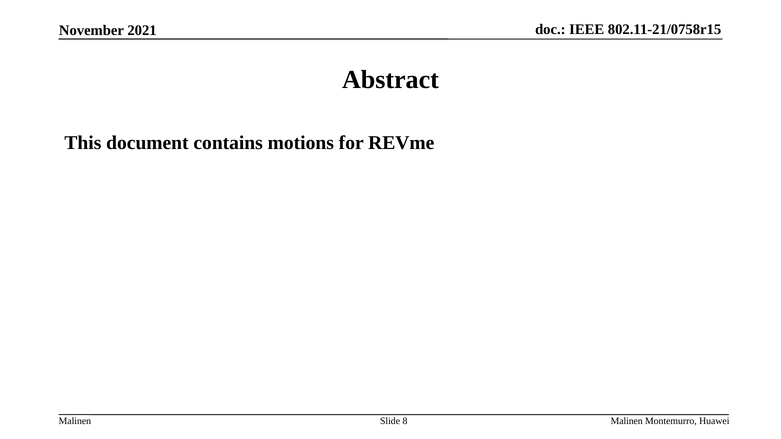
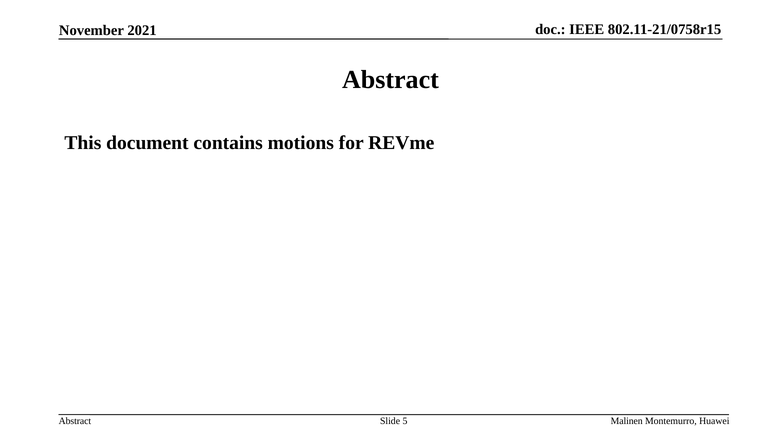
Malinen at (75, 421): Malinen -> Abstract
8: 8 -> 5
